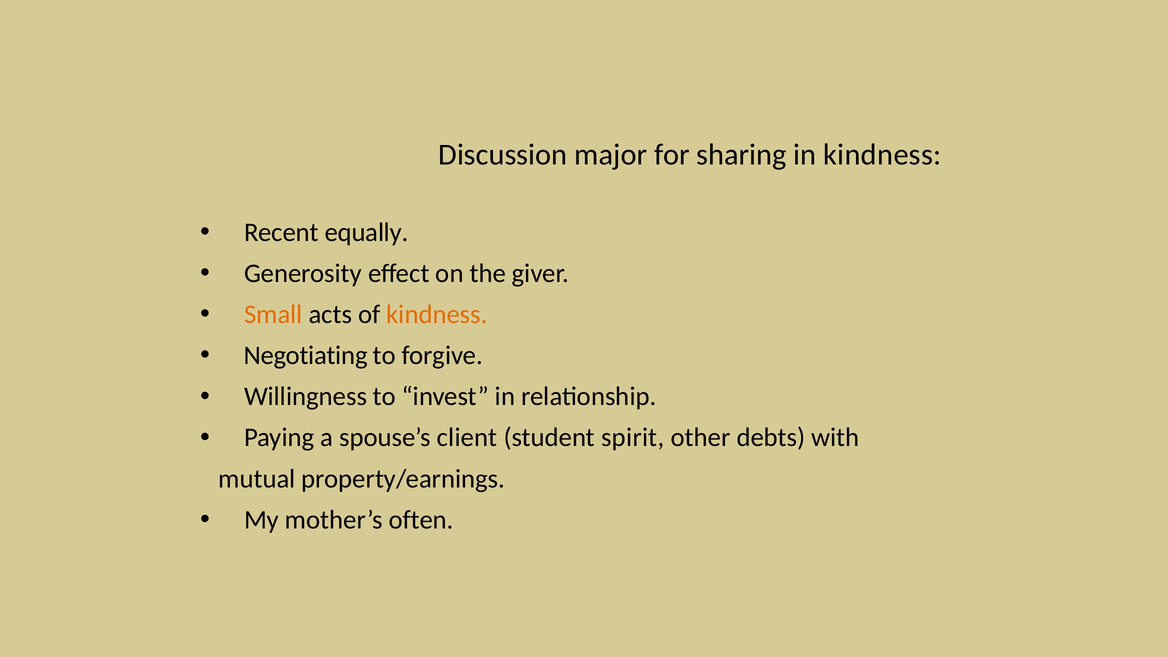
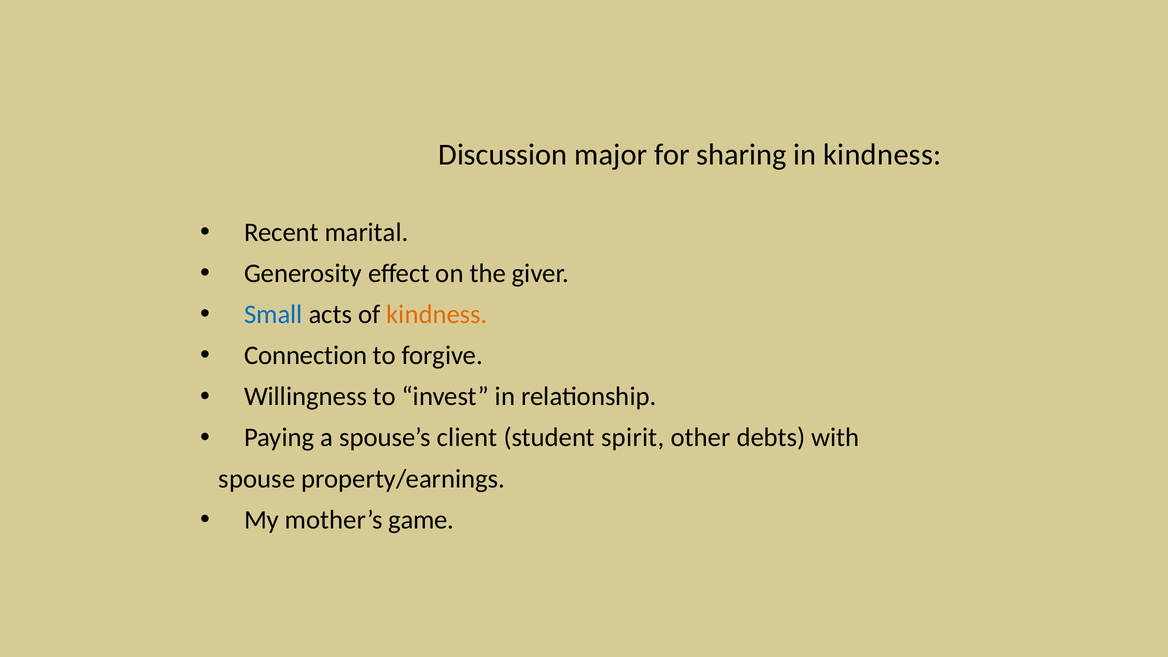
equally: equally -> marital
Small colour: orange -> blue
Negotiating: Negotiating -> Connection
mutual: mutual -> spouse
often: often -> game
